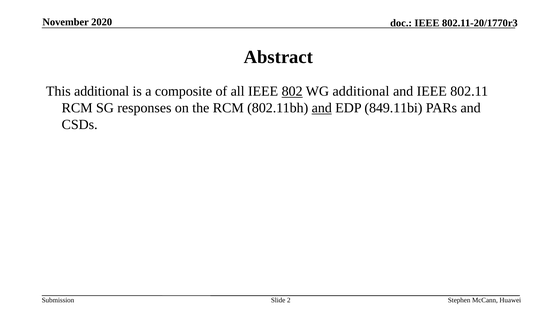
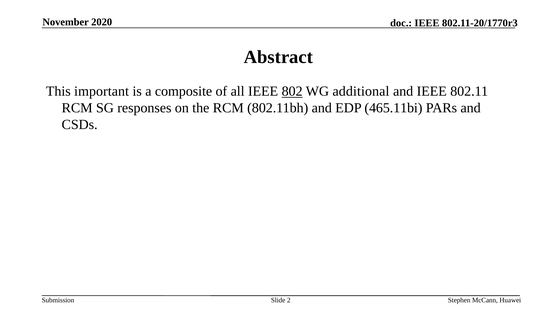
This additional: additional -> important
and at (322, 108) underline: present -> none
849.11bi: 849.11bi -> 465.11bi
